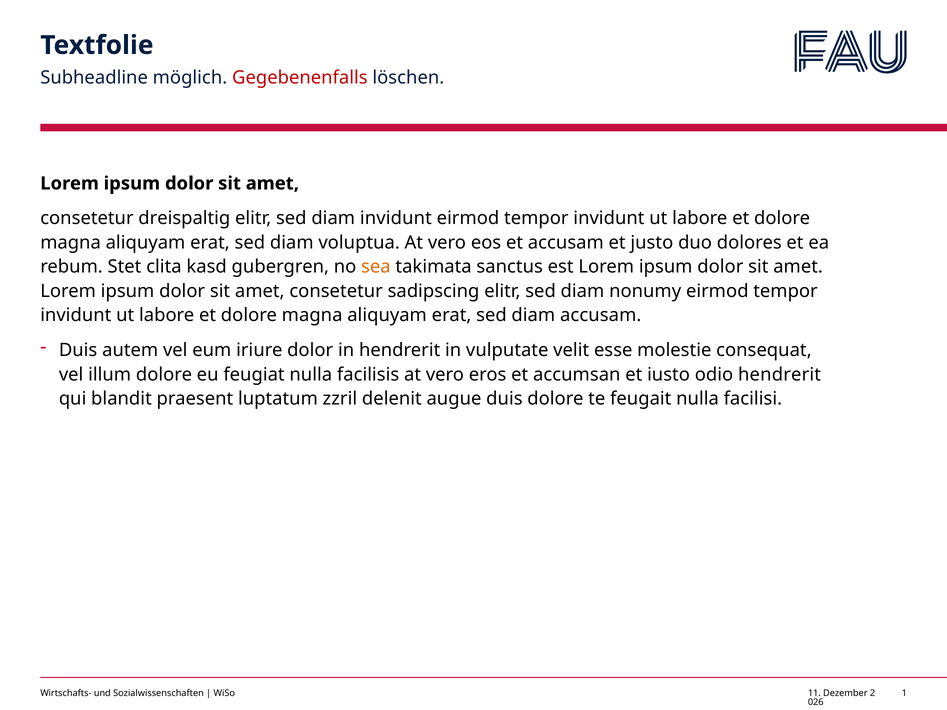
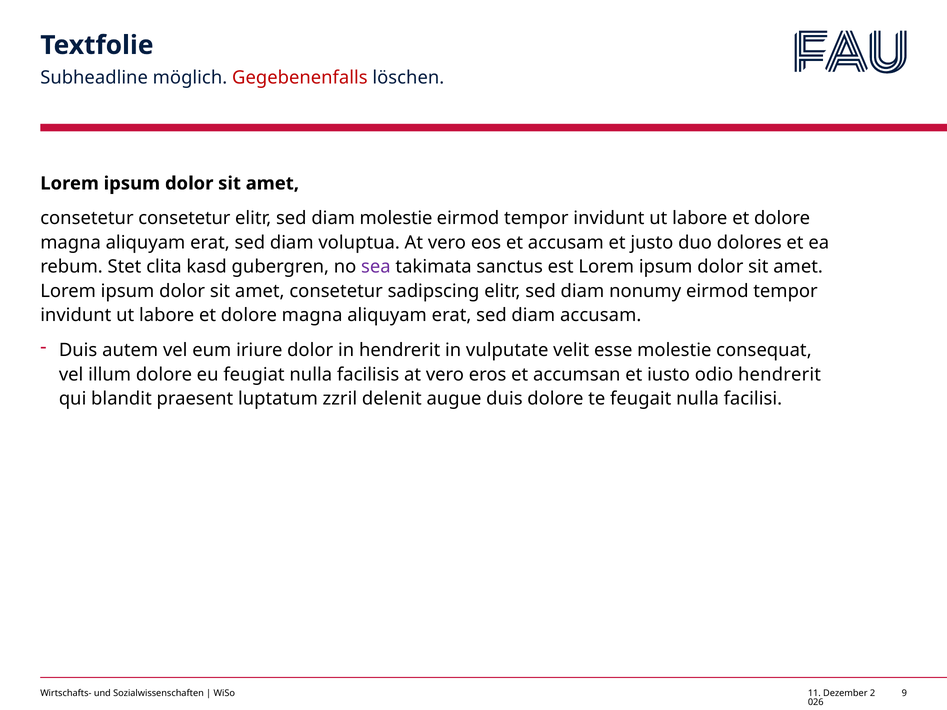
consetetur dreispaltig: dreispaltig -> consetetur
diam invidunt: invidunt -> molestie
sea colour: orange -> purple
1: 1 -> 9
